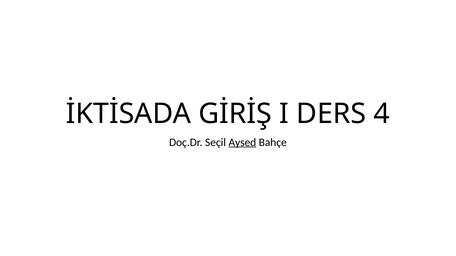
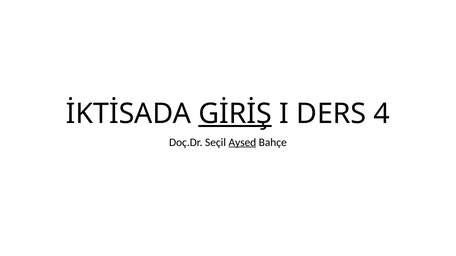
GİRİŞ underline: none -> present
